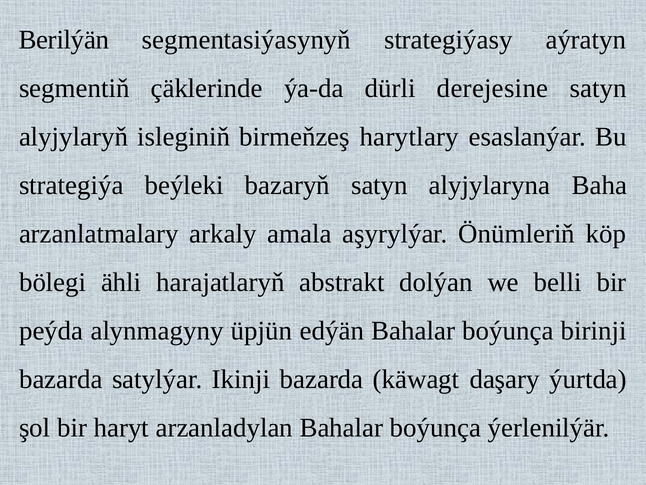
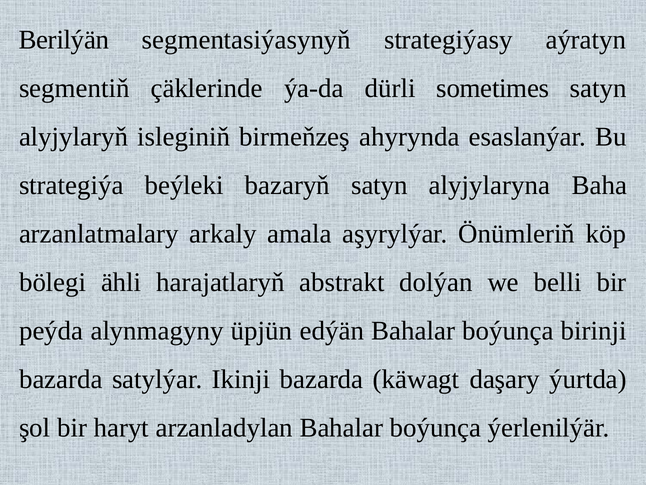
derejesine: derejesine -> sometimes
harytlary: harytlary -> ahyrynda
